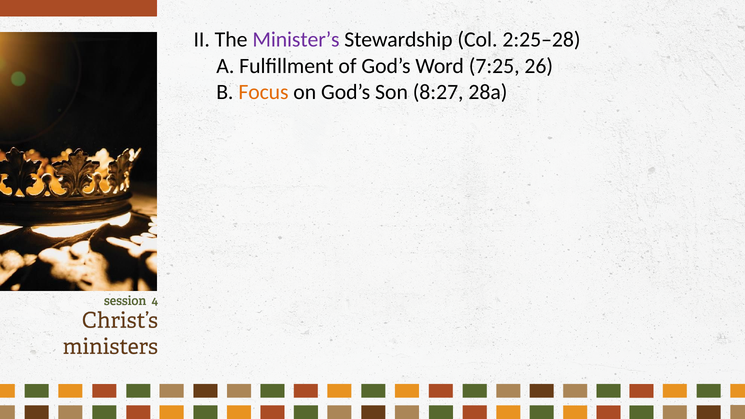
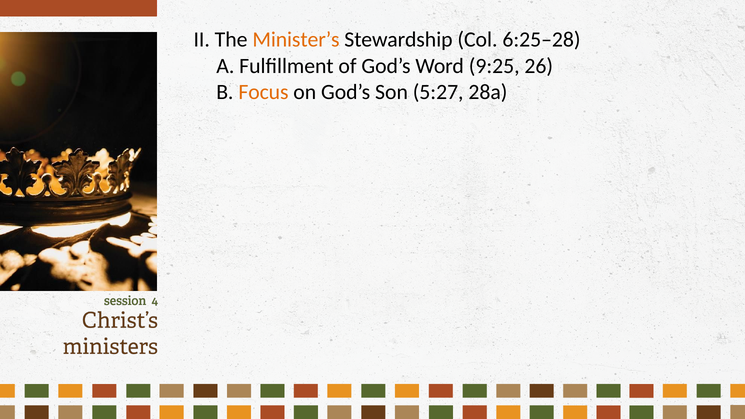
Minister’s colour: purple -> orange
2:25–28: 2:25–28 -> 6:25–28
7:25: 7:25 -> 9:25
8:27: 8:27 -> 5:27
